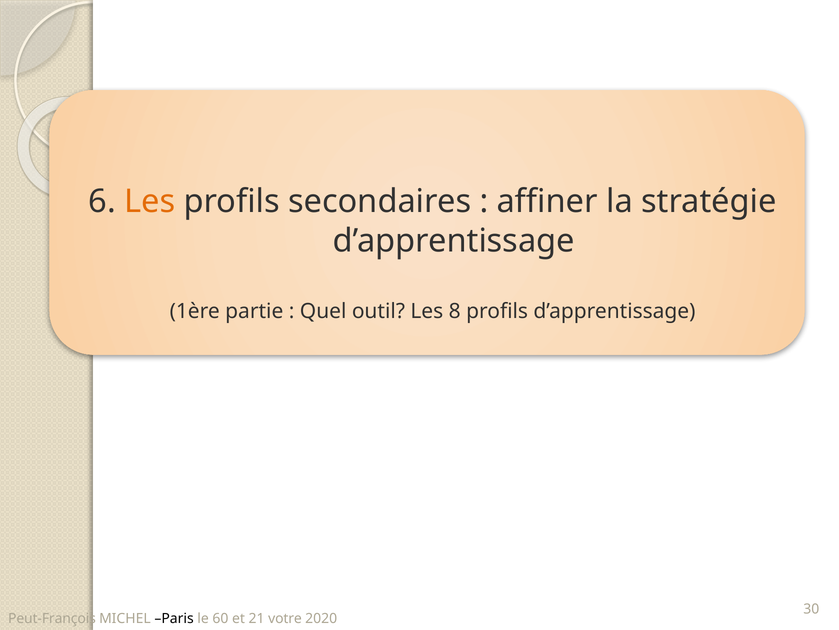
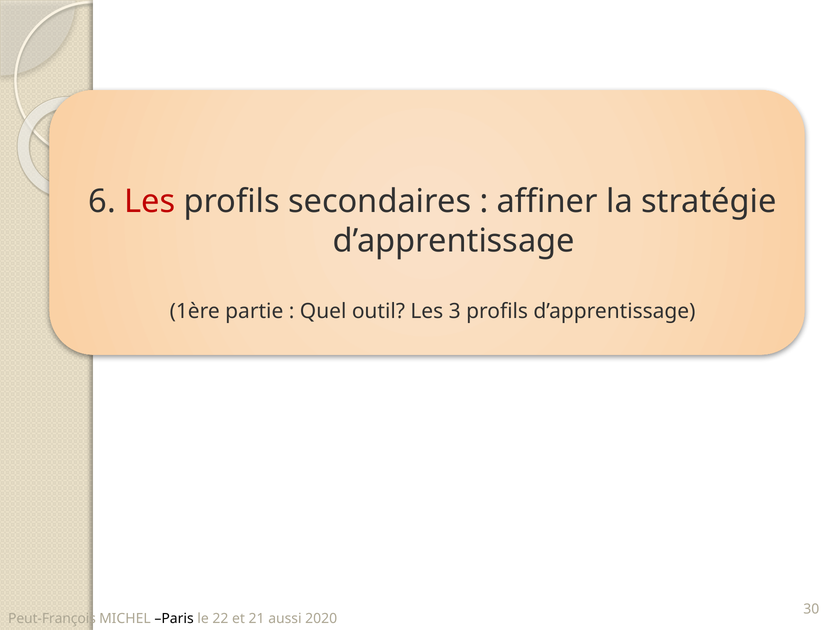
Les at (150, 201) colour: orange -> red
8: 8 -> 3
60: 60 -> 22
votre: votre -> aussi
